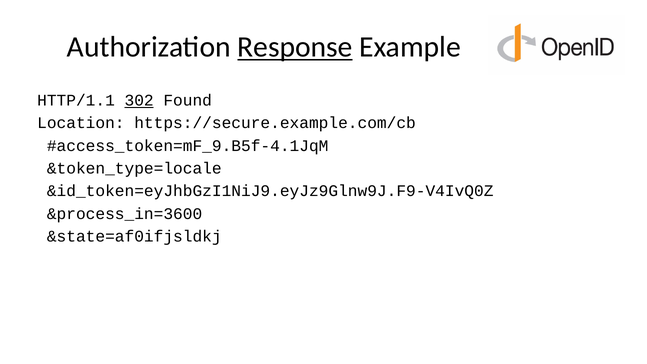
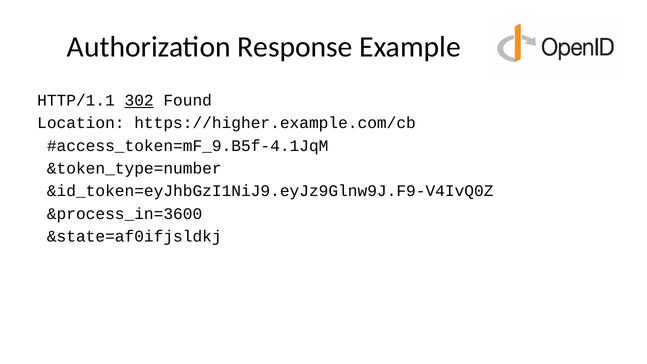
Response underline: present -> none
https://secure.example.com/cb: https://secure.example.com/cb -> https://higher.example.com/cb
&token_type=locale: &token_type=locale -> &token_type=number
